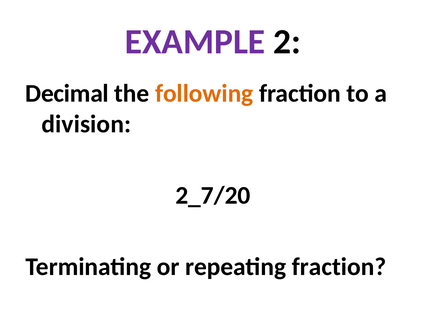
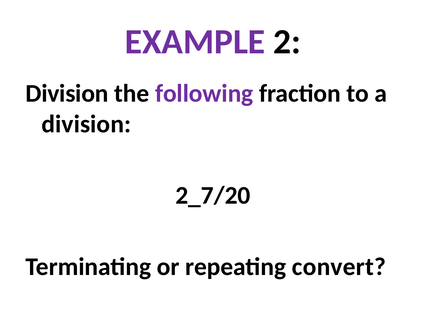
Decimal at (67, 94): Decimal -> Division
following colour: orange -> purple
repeating fraction: fraction -> convert
